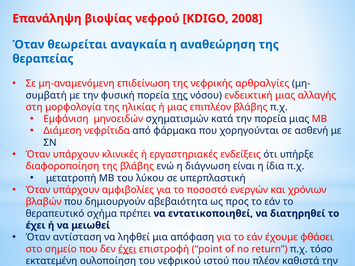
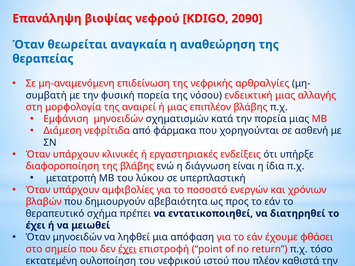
2008: 2008 -> 2090
της at (180, 95) underline: present -> none
ηλικίας: ηλικίας -> αναιρεί
Όταν αντίσταση: αντίσταση -> μηνοειδών
